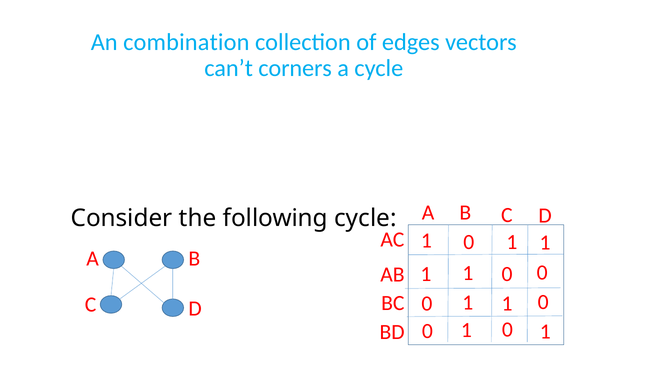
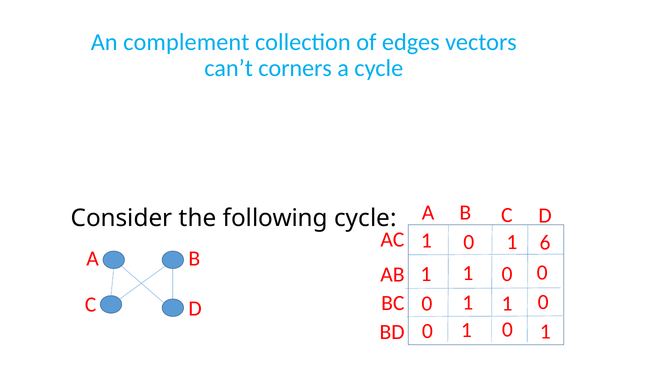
combination: combination -> complement
1 0 1 1: 1 -> 6
